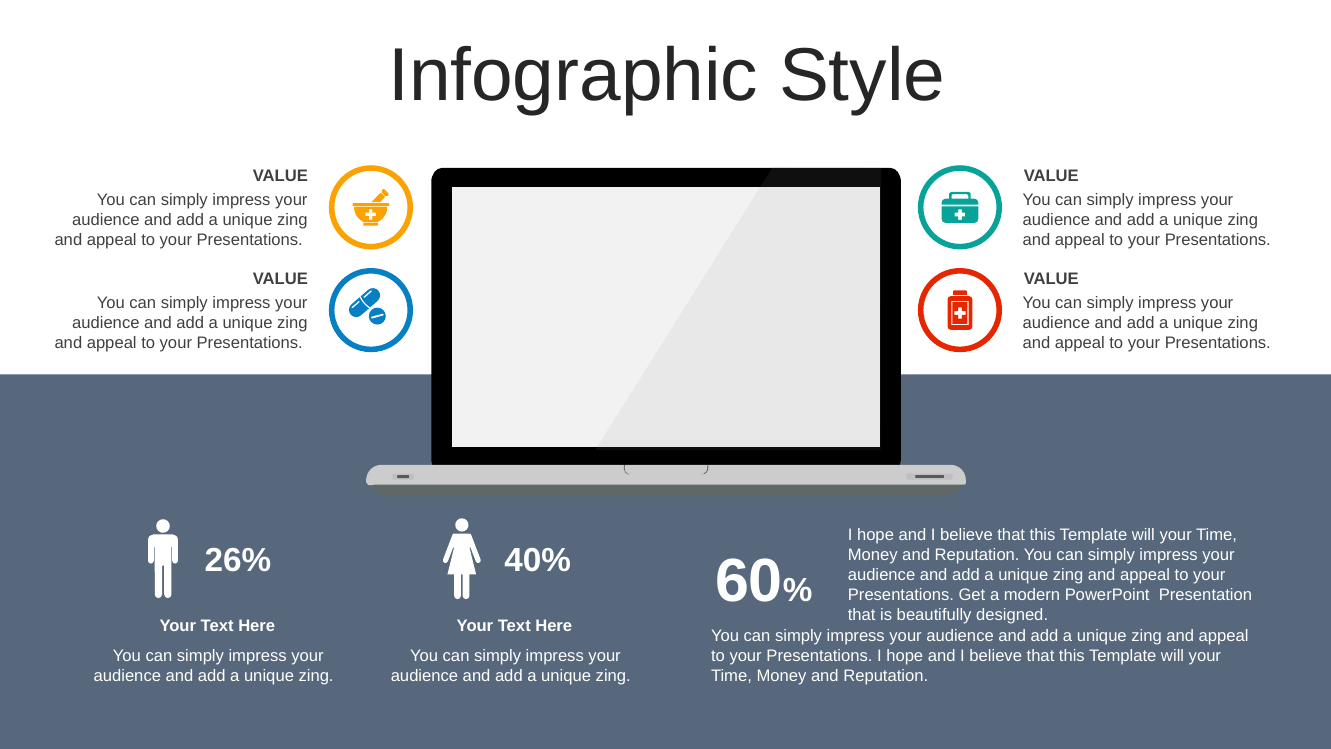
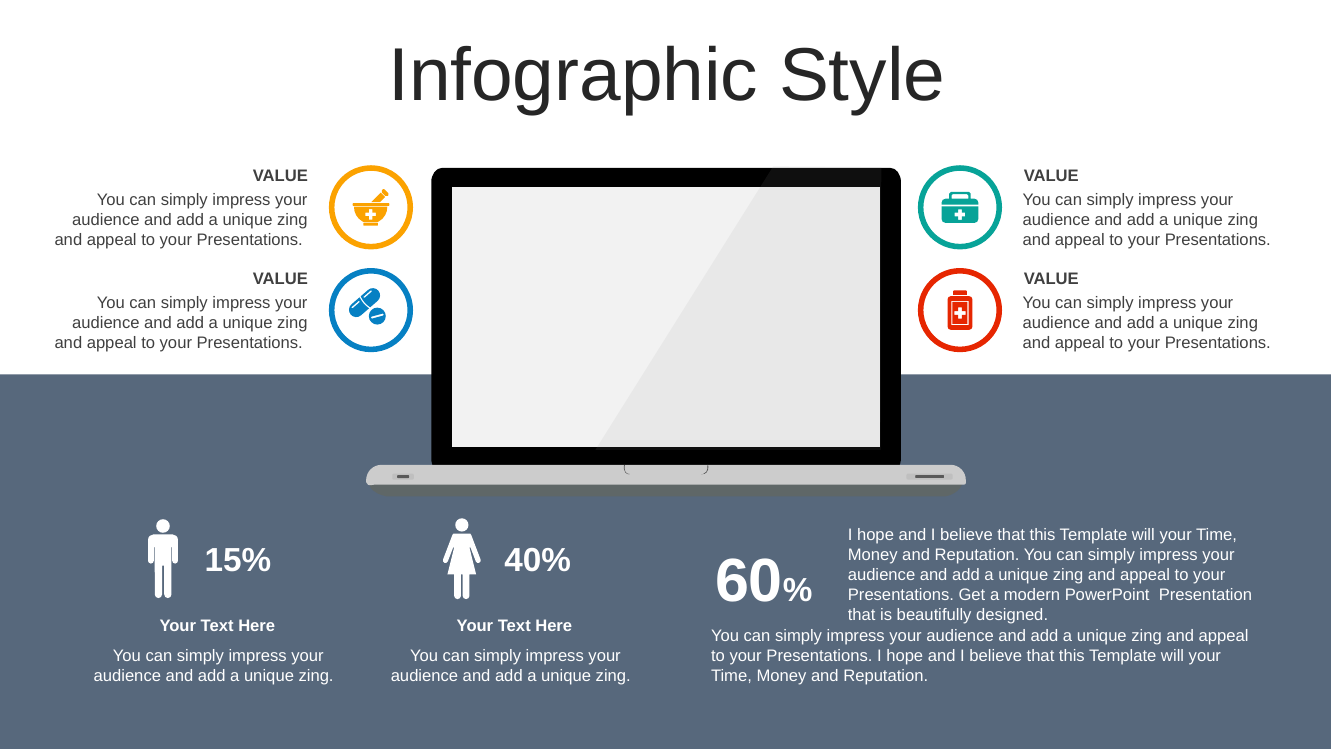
26%: 26% -> 15%
